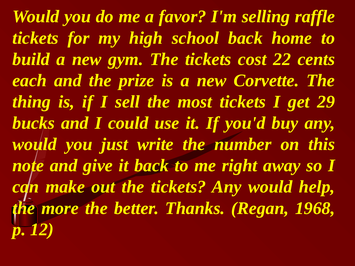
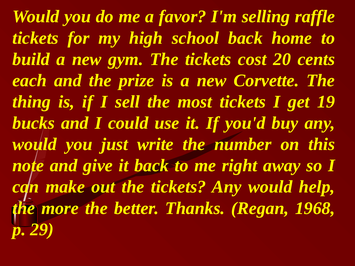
22: 22 -> 20
29: 29 -> 19
12: 12 -> 29
